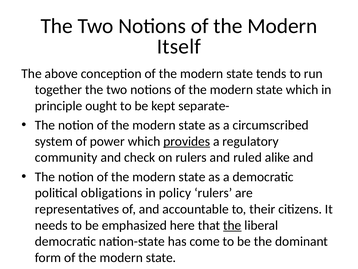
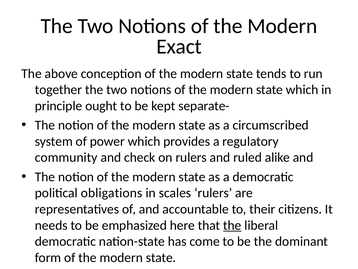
Itself: Itself -> Exact
provides underline: present -> none
policy: policy -> scales
